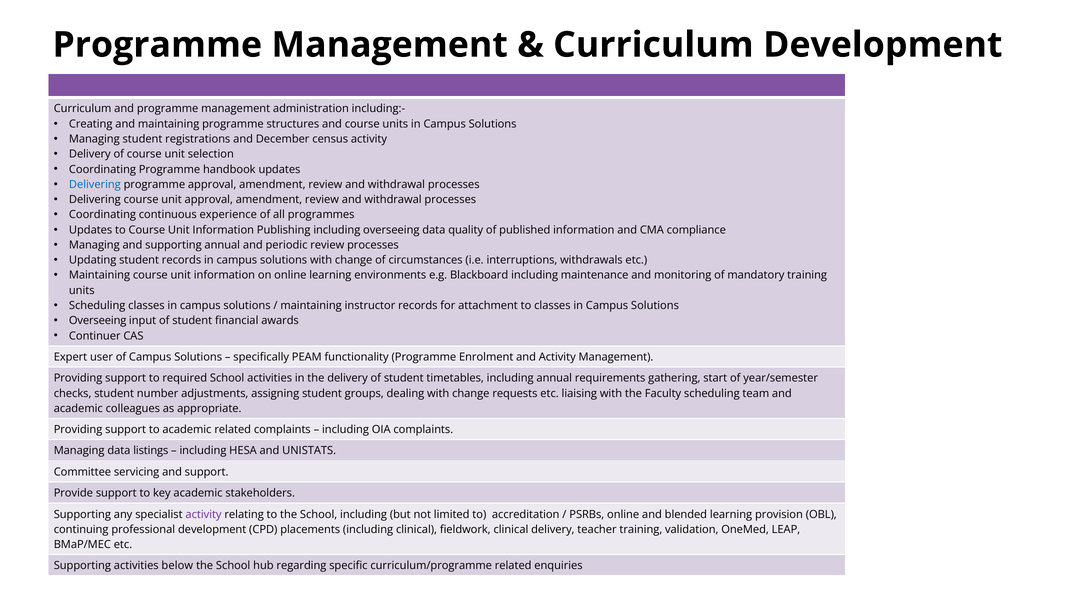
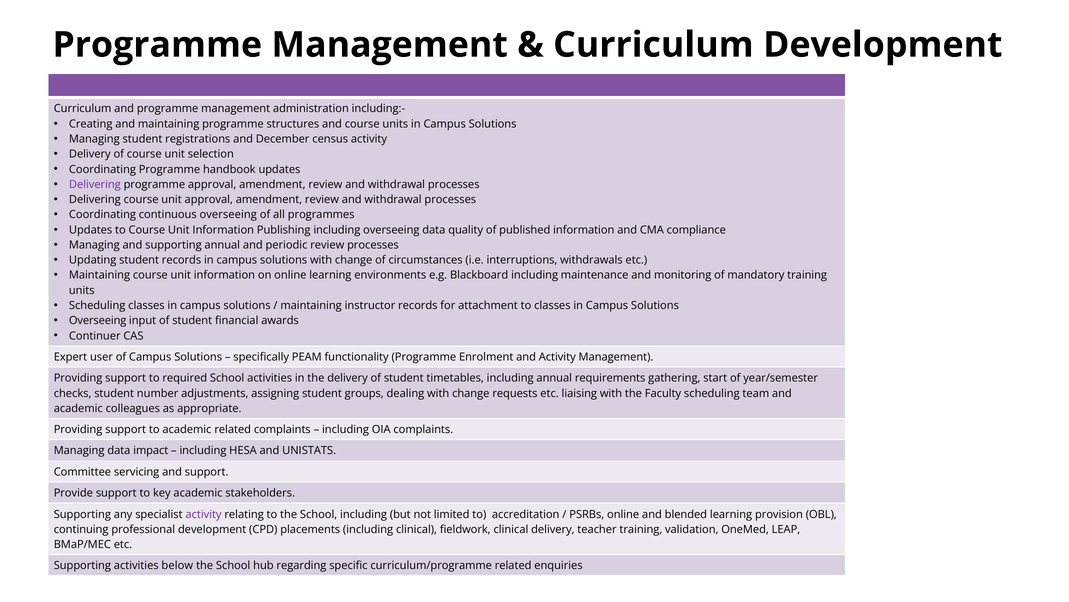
Delivering at (95, 184) colour: blue -> purple
continuous experience: experience -> overseeing
listings: listings -> impact
